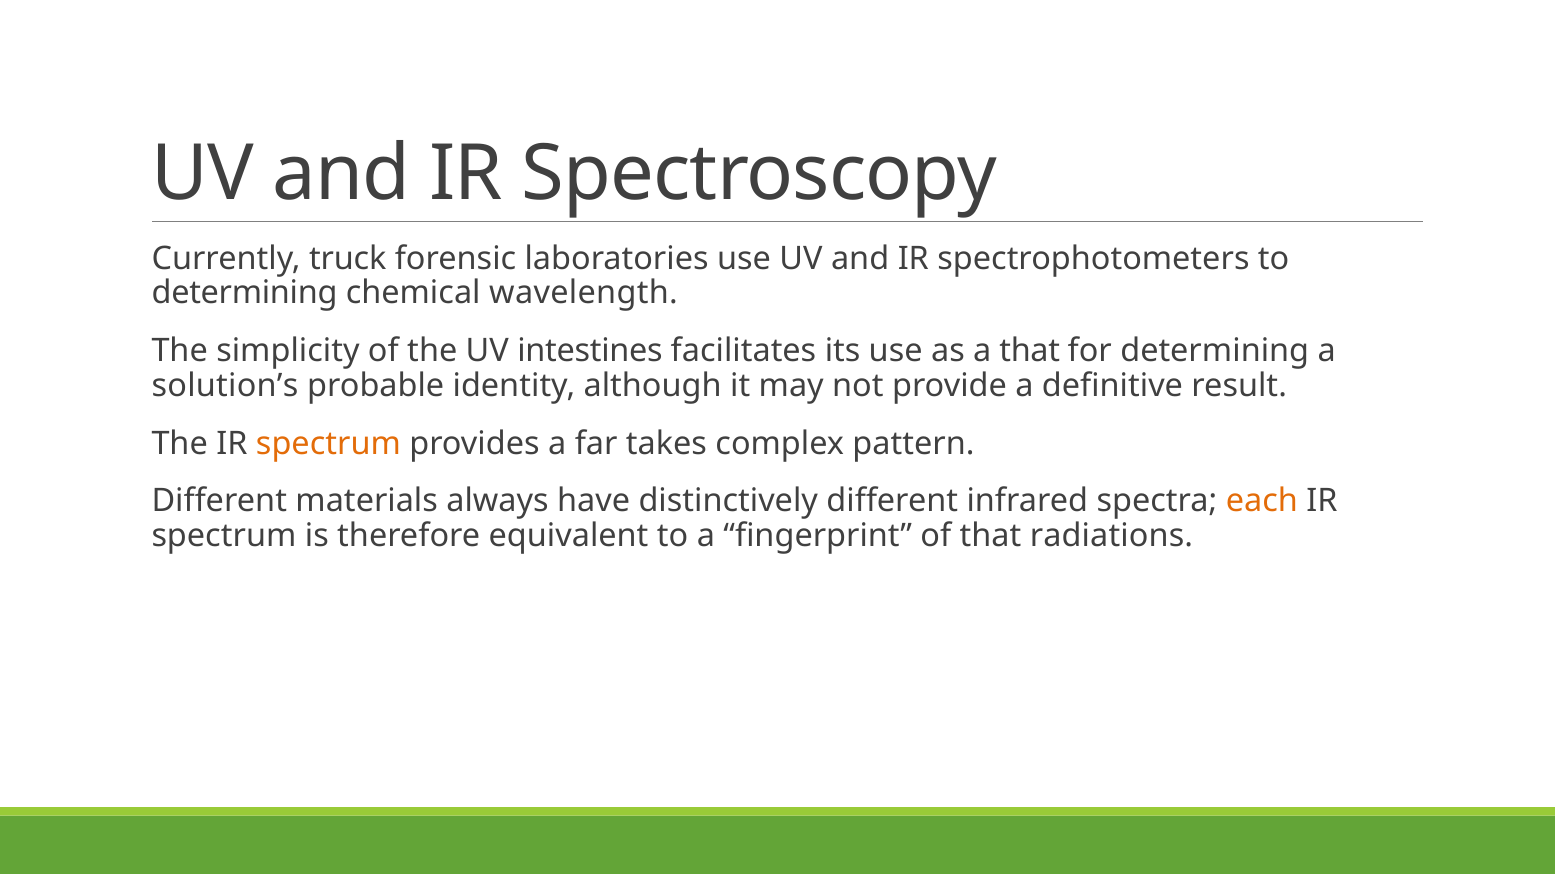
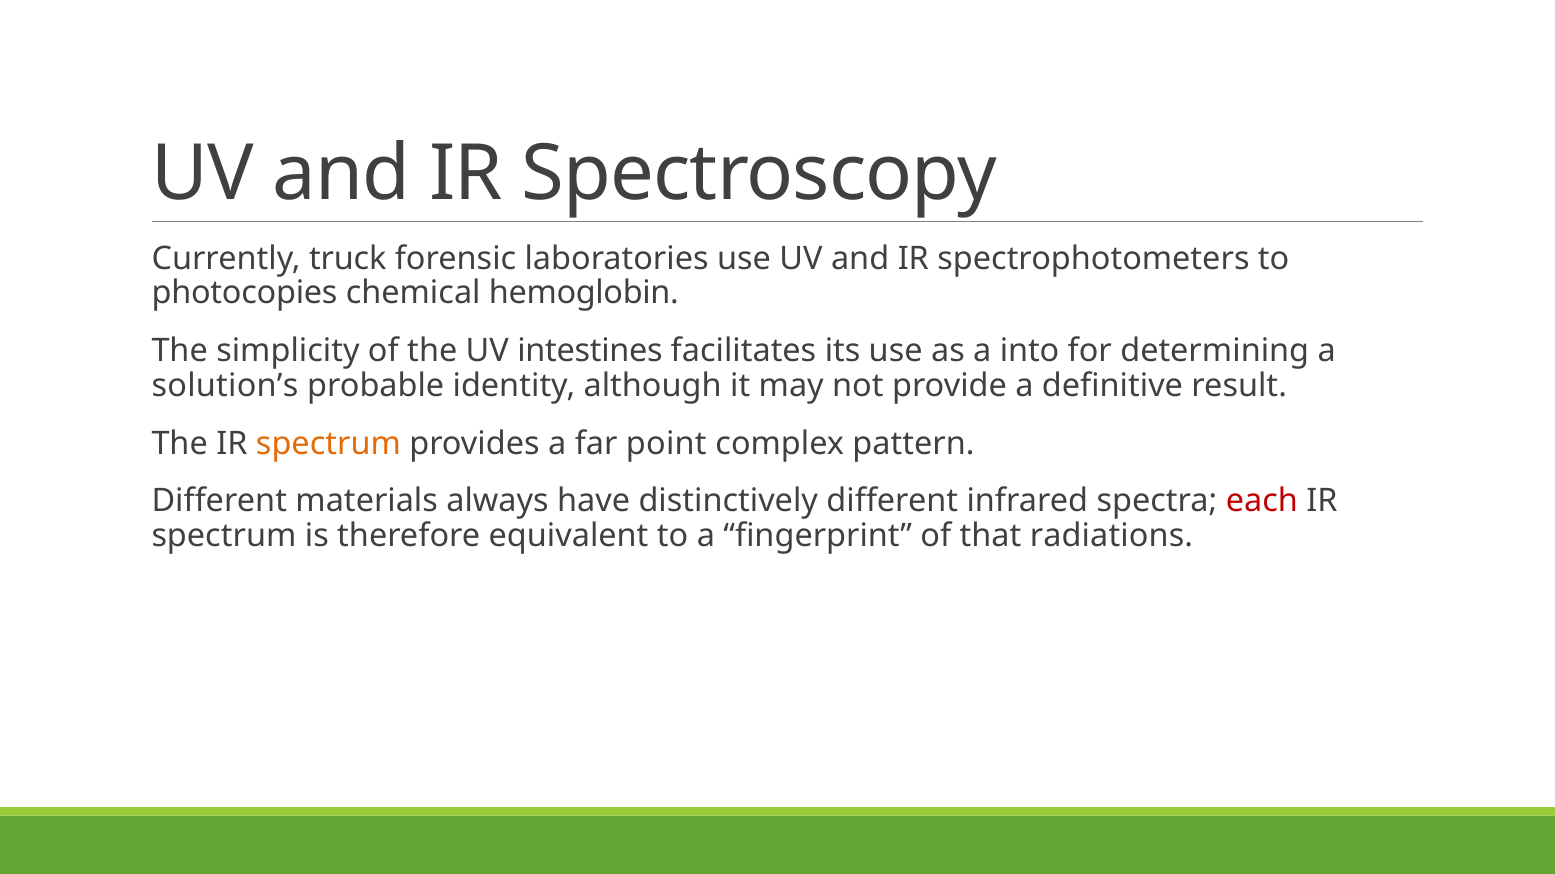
determining at (245, 294): determining -> photocopies
wavelength: wavelength -> hemoglobin
a that: that -> into
takes: takes -> point
each colour: orange -> red
